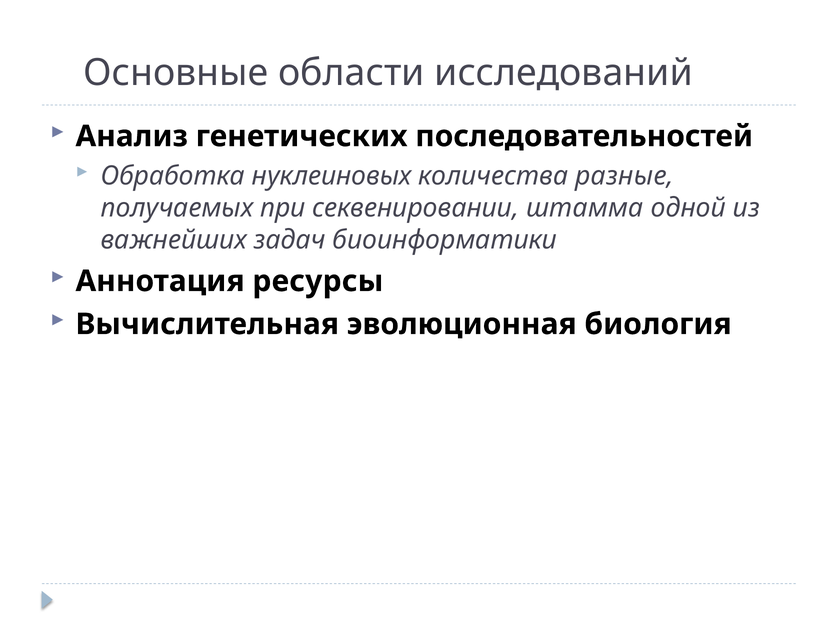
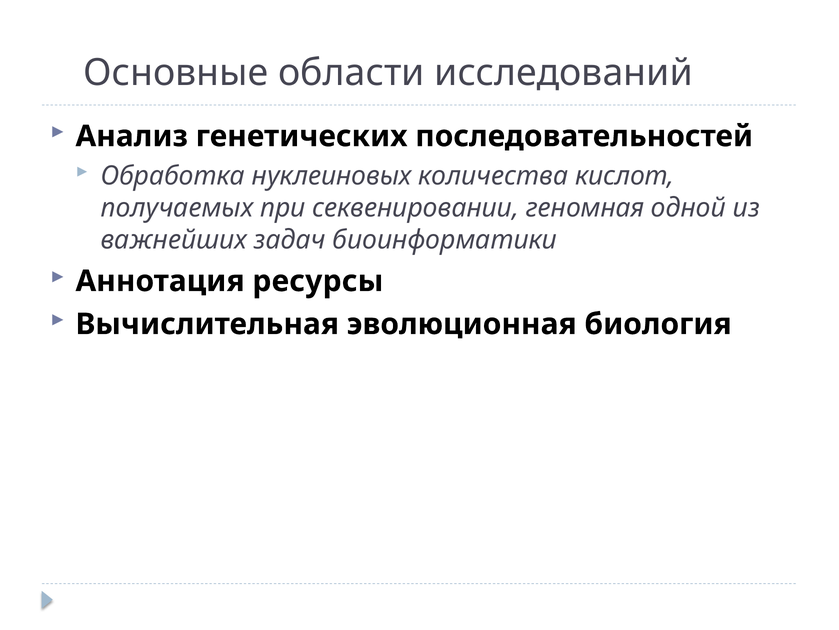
разные: разные -> кислот
штамма: штамма -> геномная
